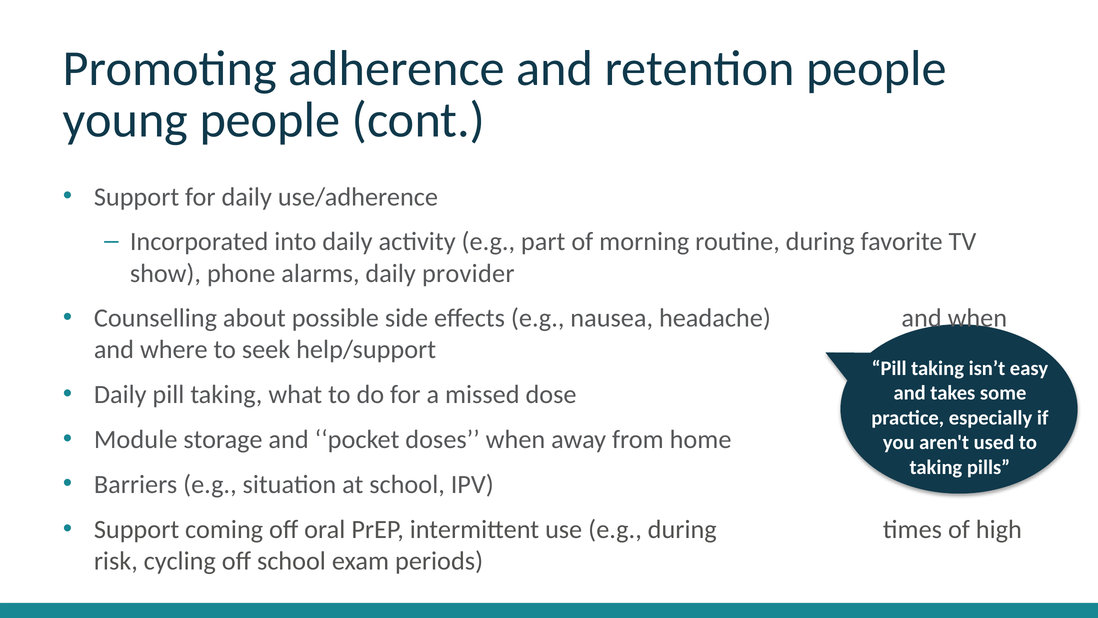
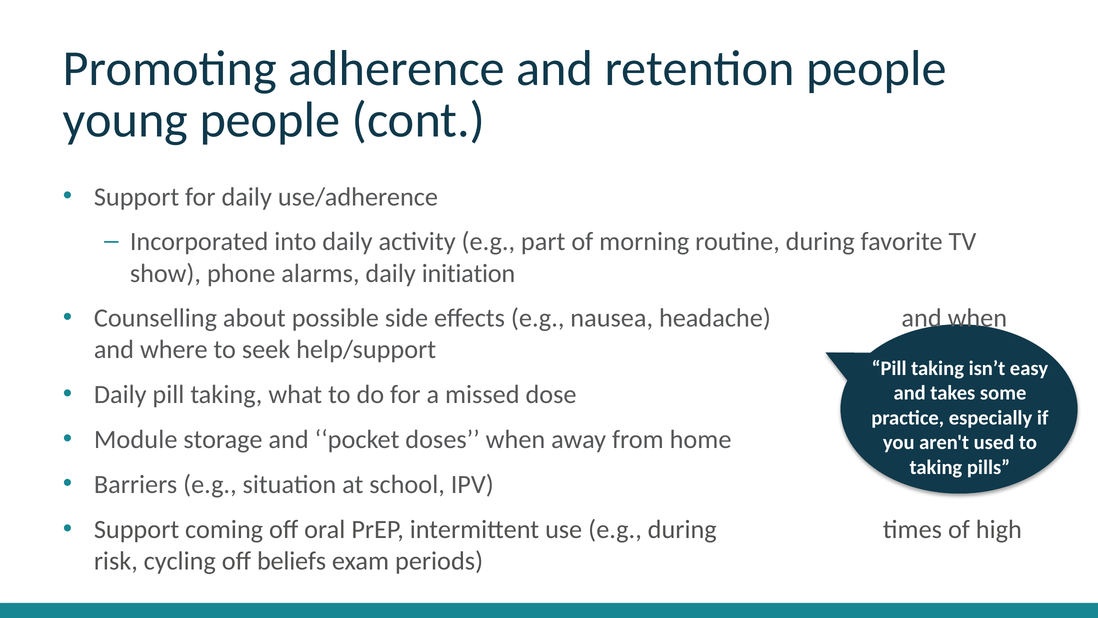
provider: provider -> initiation
off school: school -> beliefs
